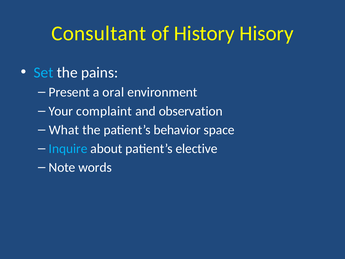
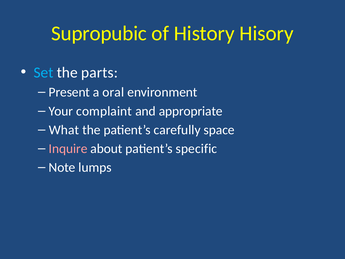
Consultant: Consultant -> Supropubic
pains: pains -> parts
observation: observation -> appropriate
behavior: behavior -> carefully
Inquire colour: light blue -> pink
elective: elective -> specific
words: words -> lumps
